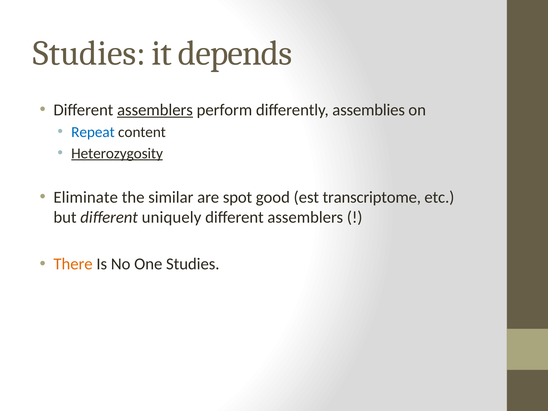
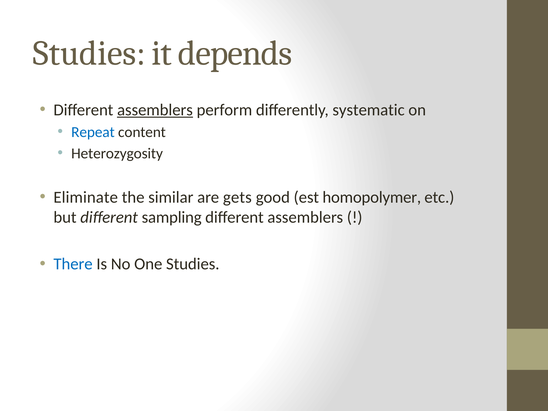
assemblies: assemblies -> systematic
Heterozygosity underline: present -> none
spot: spot -> gets
transcriptome: transcriptome -> homopolymer
uniquely: uniquely -> sampling
There colour: orange -> blue
